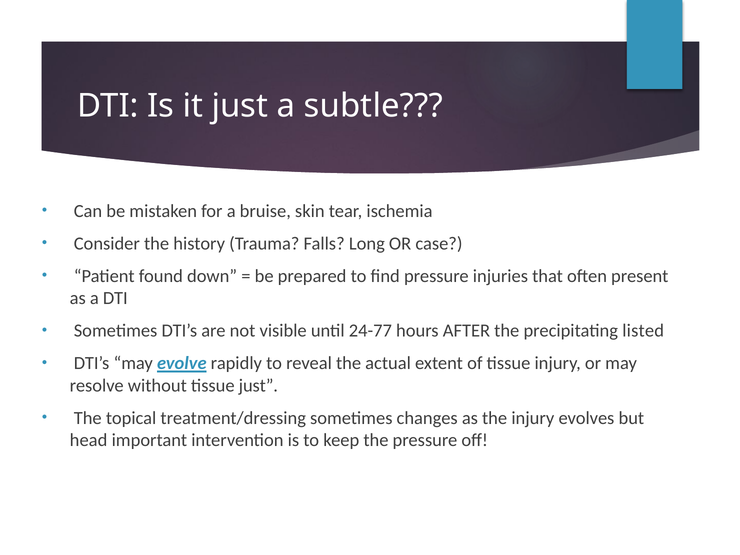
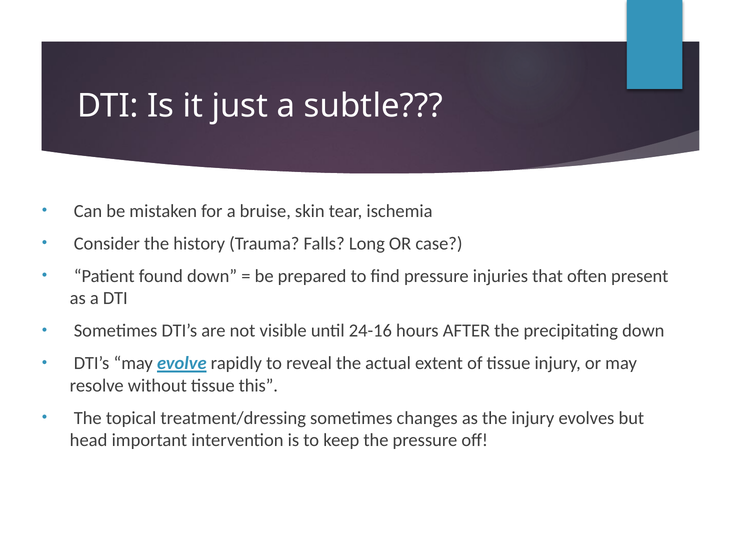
24-77: 24-77 -> 24-16
precipitating listed: listed -> down
tissue just: just -> this
